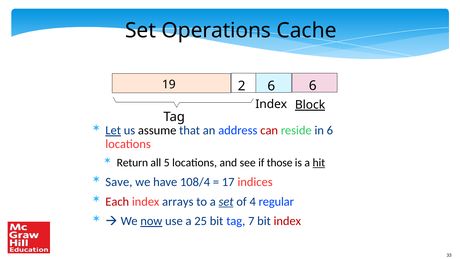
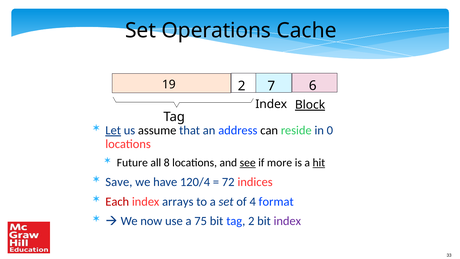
2 6: 6 -> 7
can colour: red -> black
in 6: 6 -> 0
Return: Return -> Future
5: 5 -> 8
see underline: none -> present
those: those -> more
108/4: 108/4 -> 120/4
17: 17 -> 72
set at (226, 201) underline: present -> none
regular: regular -> format
now underline: present -> none
25: 25 -> 75
tag 7: 7 -> 2
index at (287, 221) colour: red -> purple
